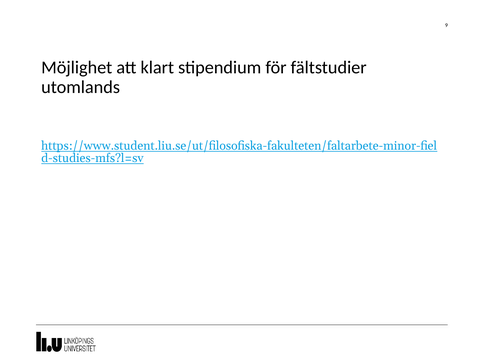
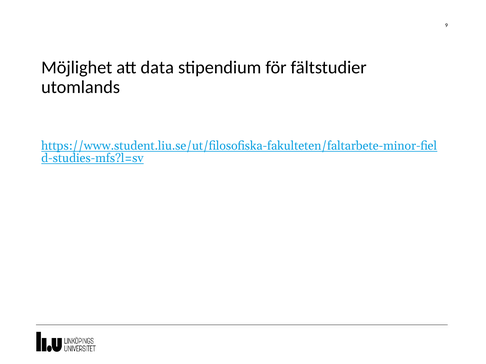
klart: klart -> data
